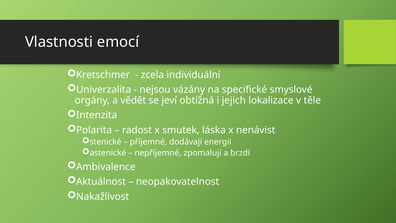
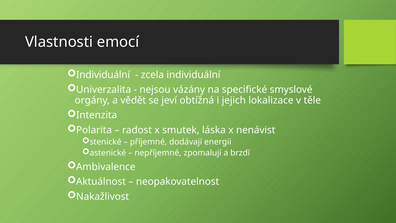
Kretschmer at (103, 75): Kretschmer -> Individuální
